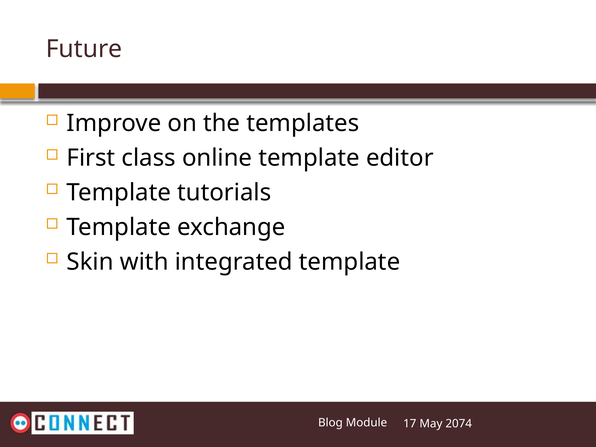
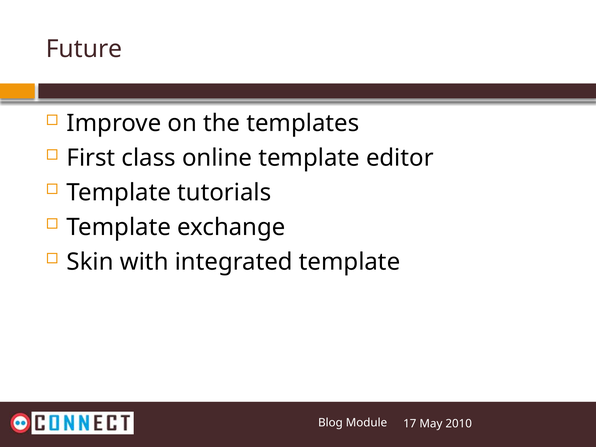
2074: 2074 -> 2010
